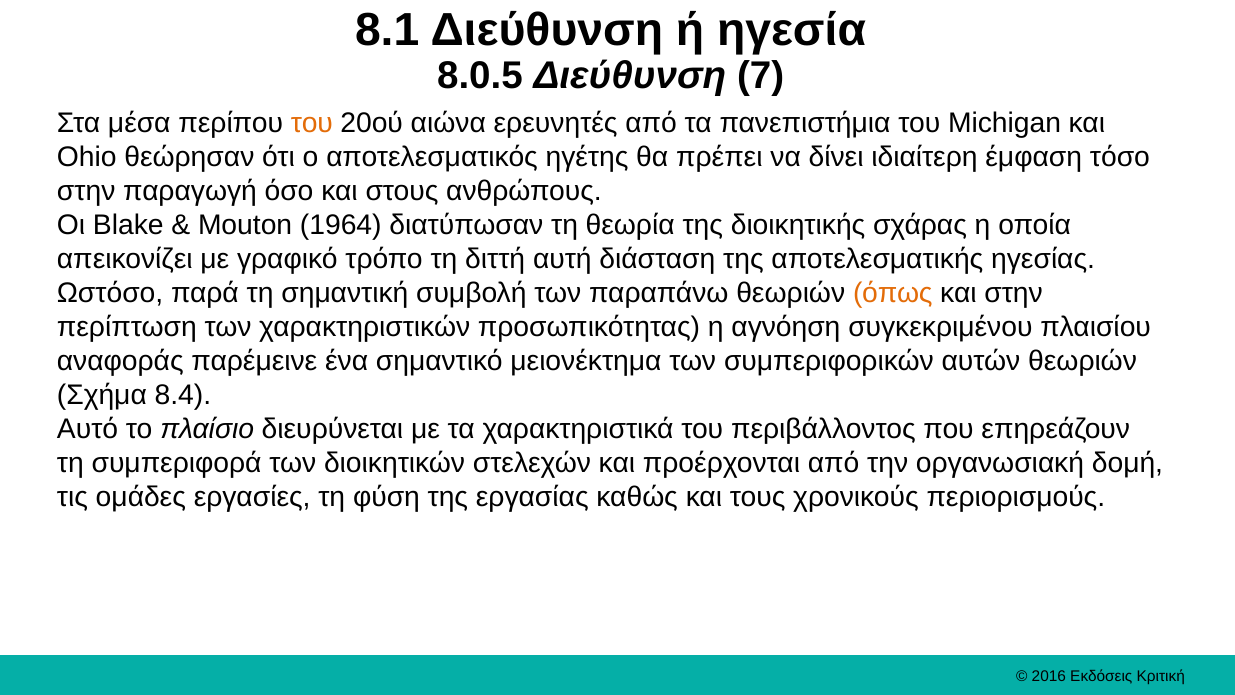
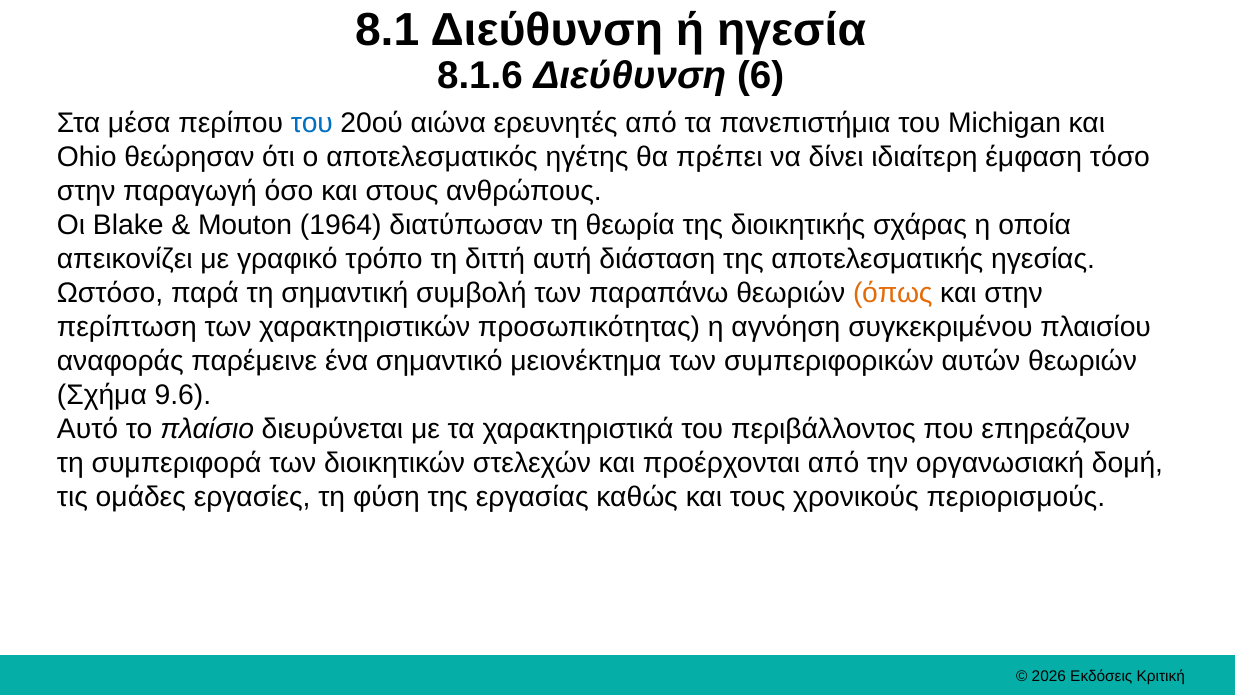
8.0.5: 8.0.5 -> 8.1.6
7: 7 -> 6
του at (312, 123) colour: orange -> blue
8.4: 8.4 -> 9.6
2016: 2016 -> 2026
